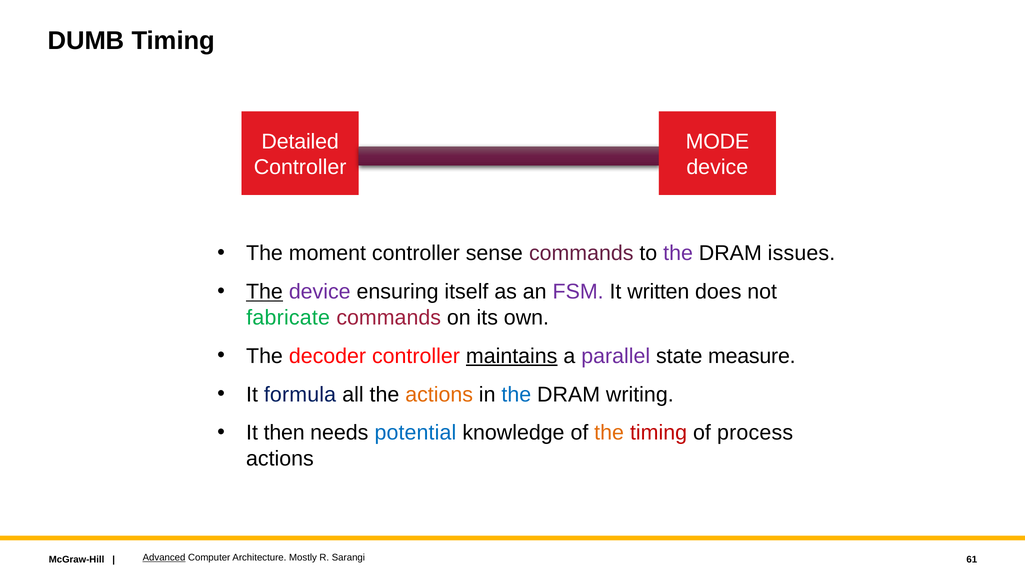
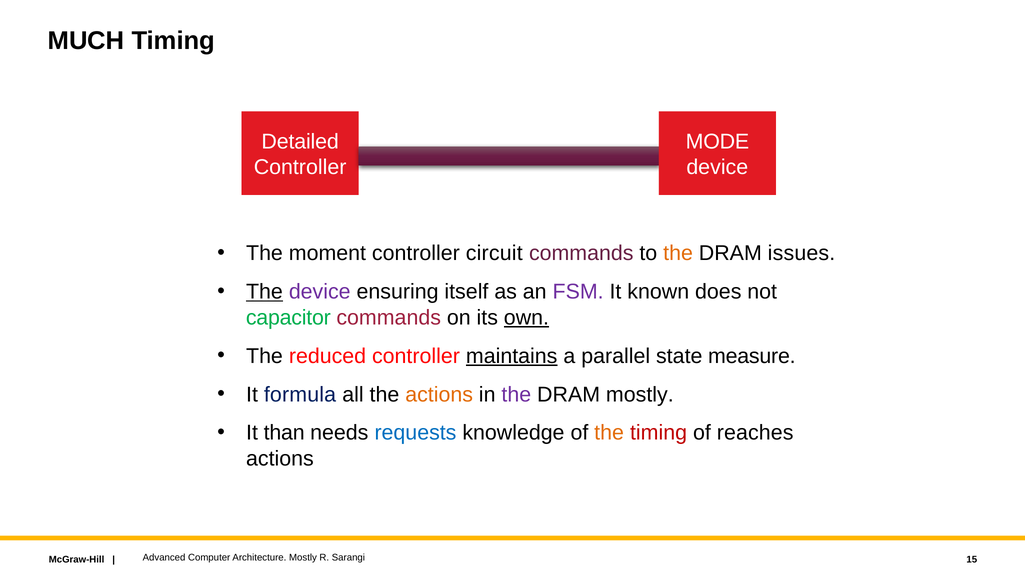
DUMB: DUMB -> MUCH
sense: sense -> circuit
the at (678, 253) colour: purple -> orange
written: written -> known
fabricate: fabricate -> capacitor
own underline: none -> present
decoder: decoder -> reduced
parallel colour: purple -> black
the at (516, 394) colour: blue -> purple
DRAM writing: writing -> mostly
then: then -> than
potential: potential -> requests
process: process -> reaches
Advanced underline: present -> none
61: 61 -> 15
